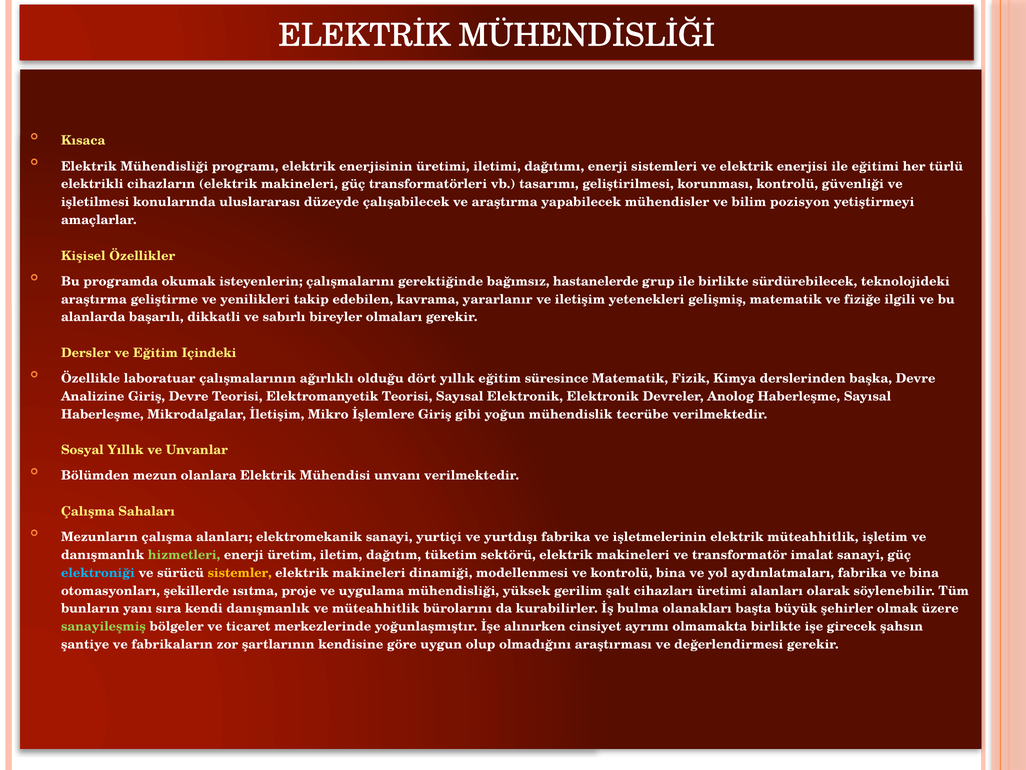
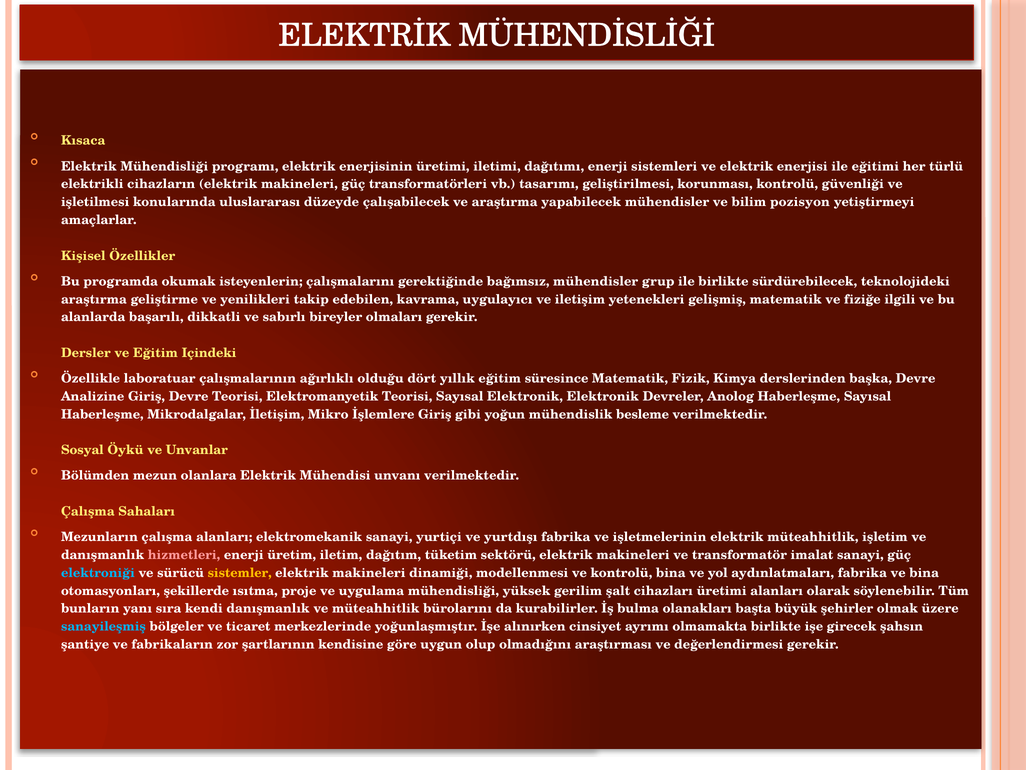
bağımsız hastanelerde: hastanelerde -> mühendisler
yararlanır: yararlanır -> uygulayıcı
tecrübe: tecrübe -> besleme
Sosyal Yıllık: Yıllık -> Öykü
hizmetleri colour: light green -> pink
sanayileşmiş colour: light green -> light blue
